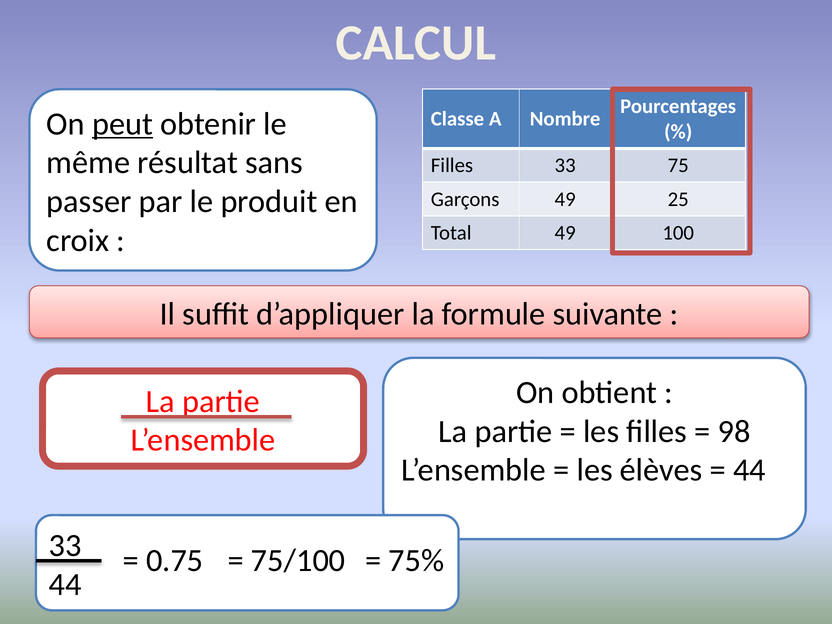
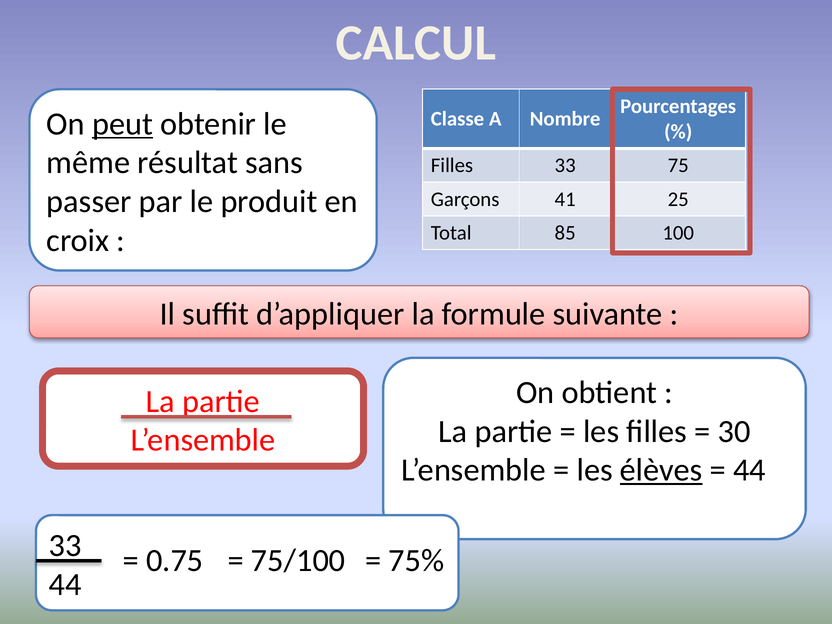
Garçons 49: 49 -> 41
Total 49: 49 -> 85
98: 98 -> 30
élèves underline: none -> present
